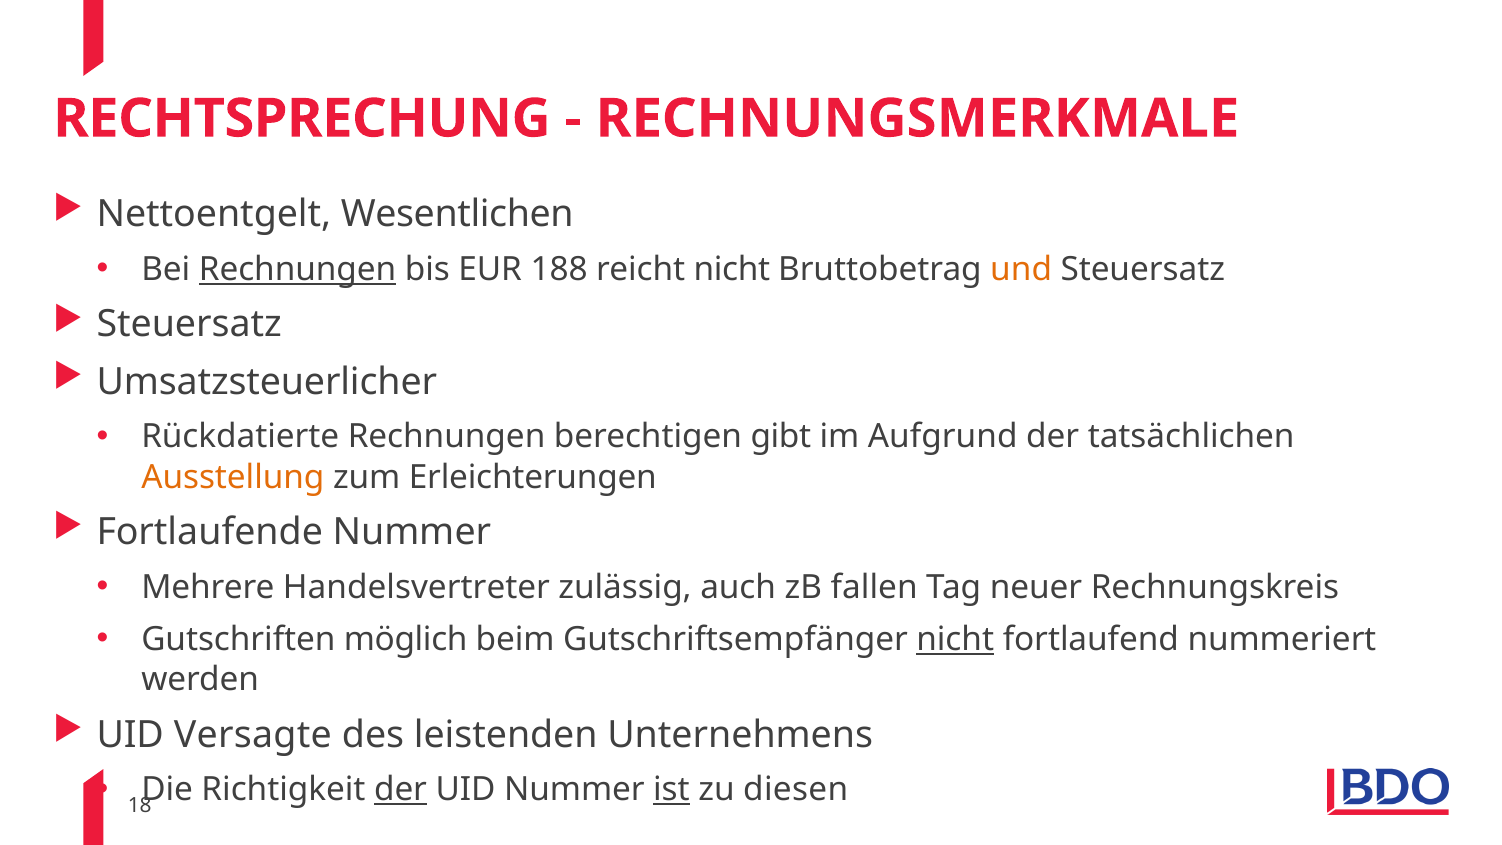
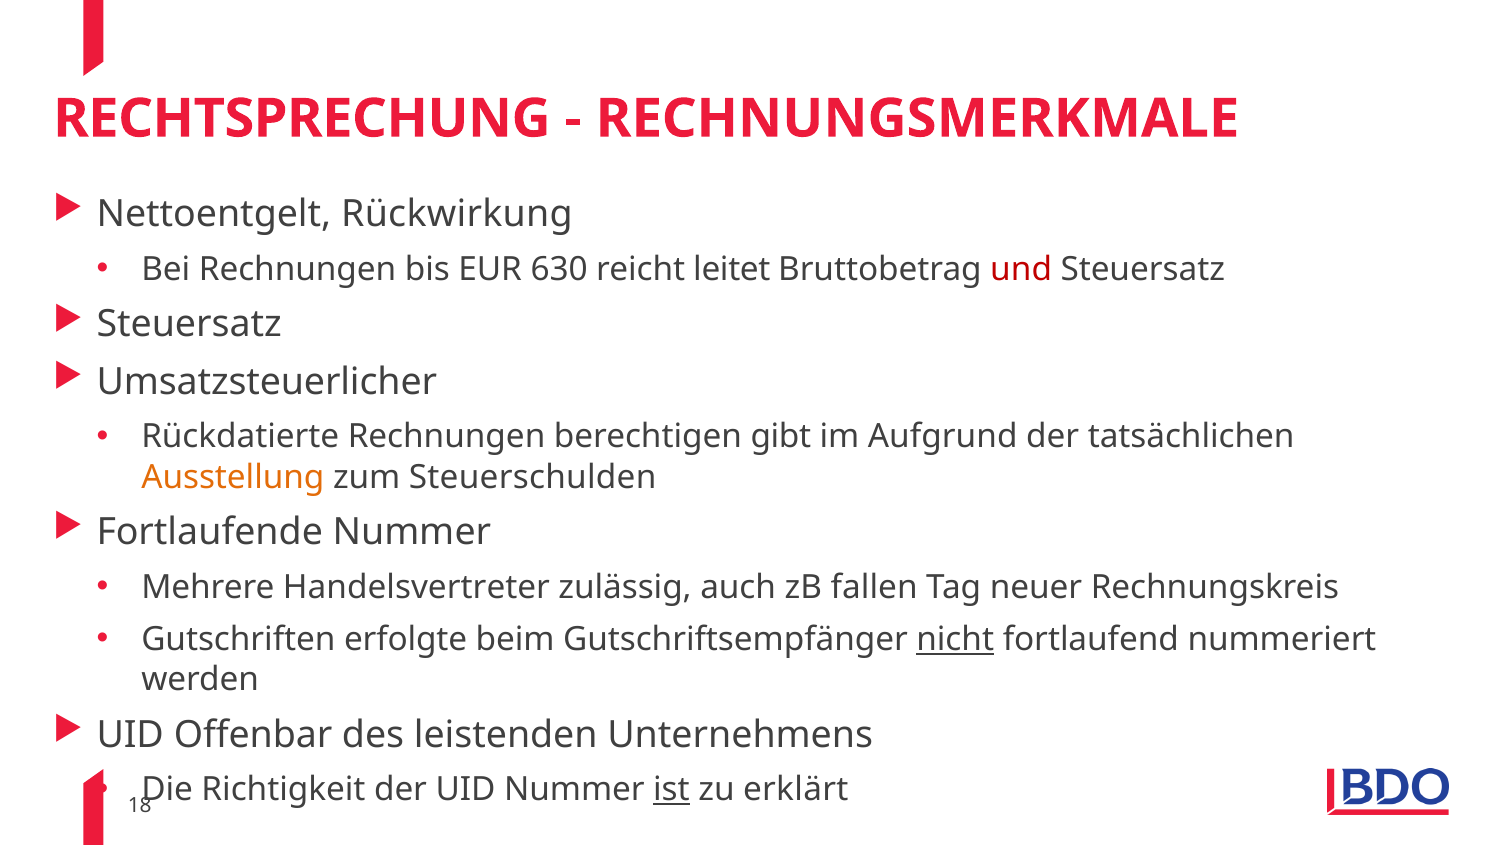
Wesentlichen: Wesentlichen -> Rückwirkung
Rechnungen at (298, 269) underline: present -> none
188: 188 -> 630
reicht nicht: nicht -> leitet
und colour: orange -> red
Erleichterungen: Erleichterungen -> Steuerschulden
möglich: möglich -> erfolgte
Versagte: Versagte -> Offenbar
der at (401, 790) underline: present -> none
diesen: diesen -> erklärt
